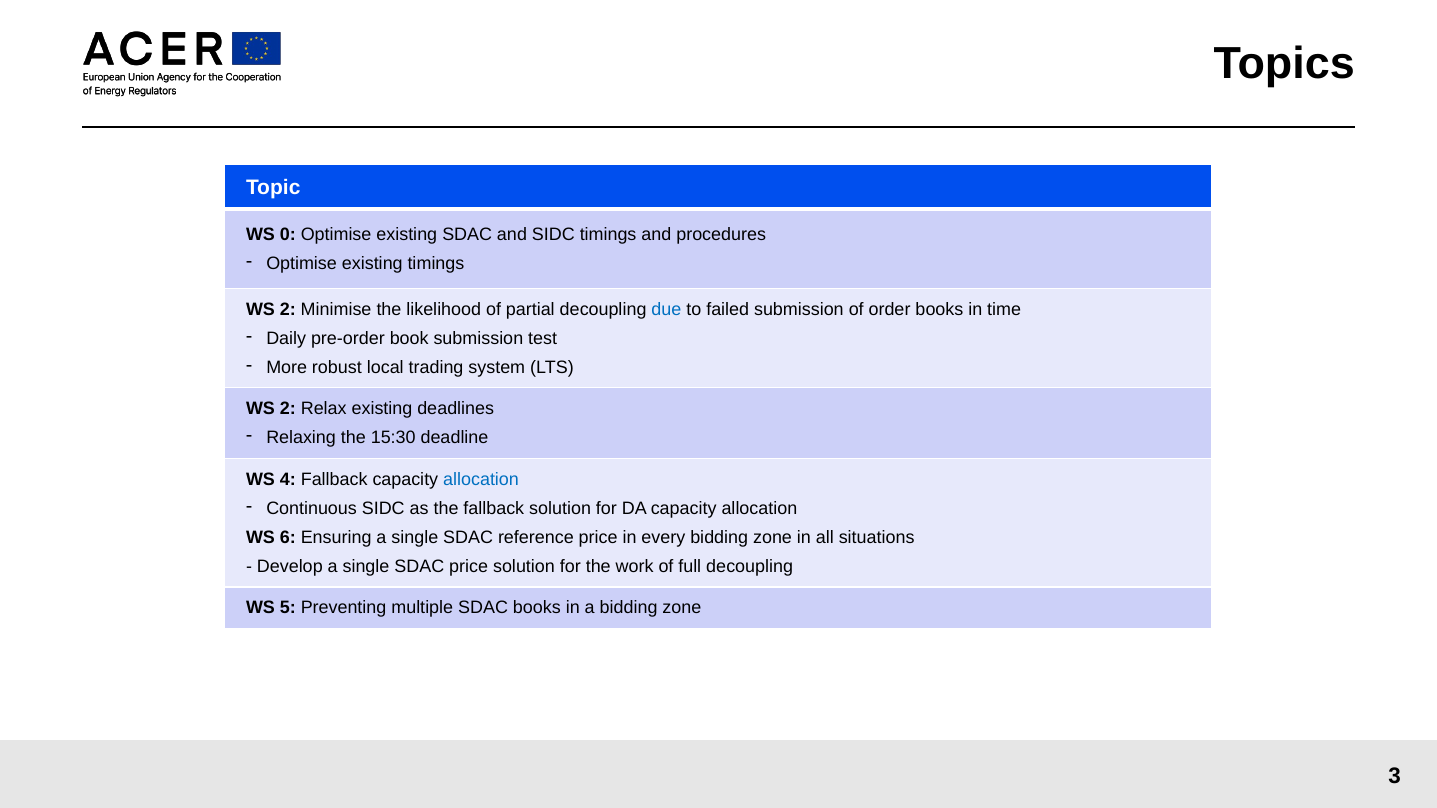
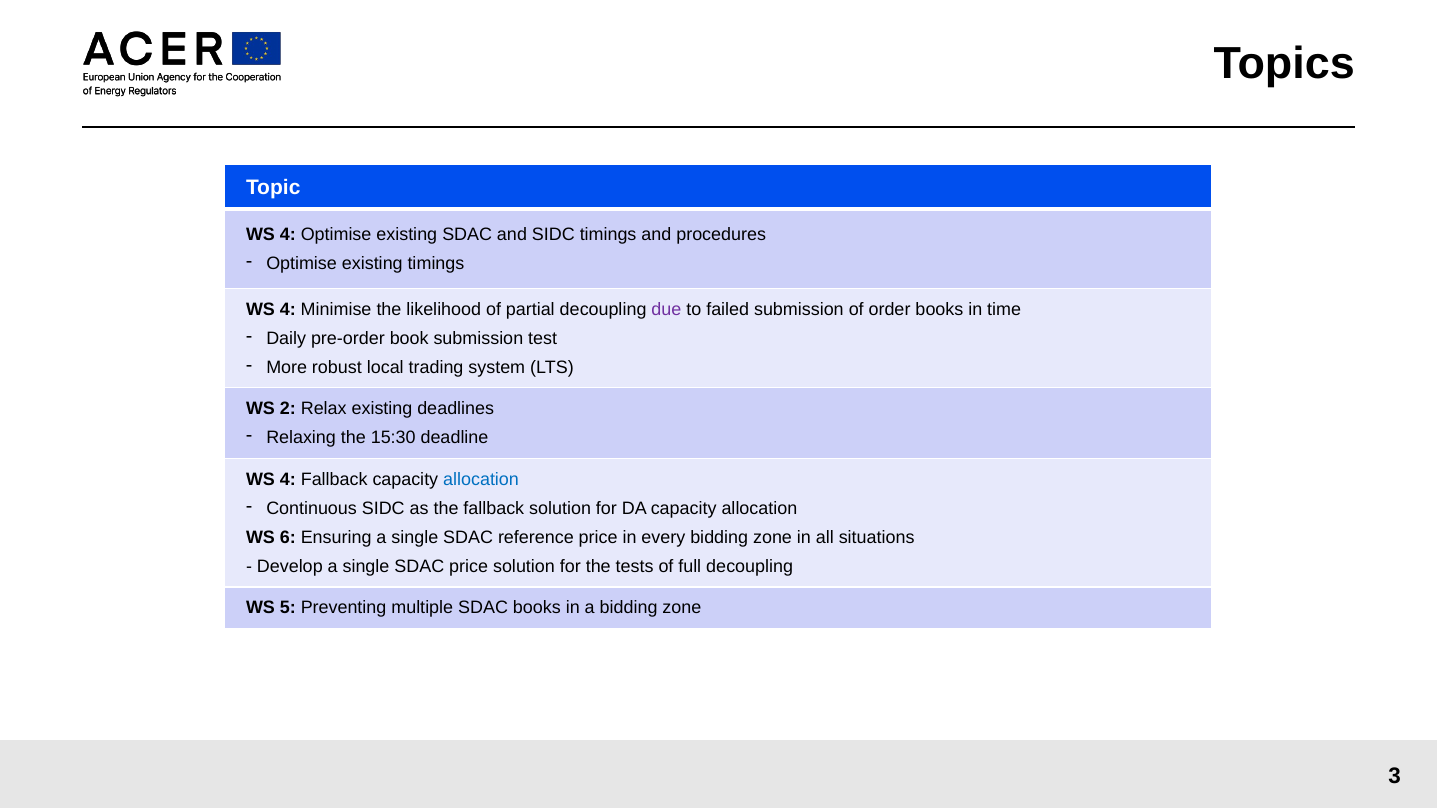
0 at (288, 235): 0 -> 4
2 at (288, 309): 2 -> 4
due colour: blue -> purple
work: work -> tests
